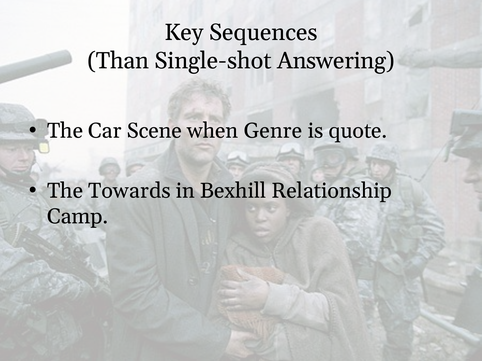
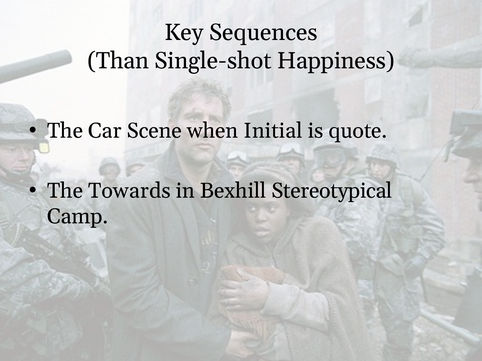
Answering: Answering -> Happiness
Genre: Genre -> Initial
Relationship: Relationship -> Stereotypical
